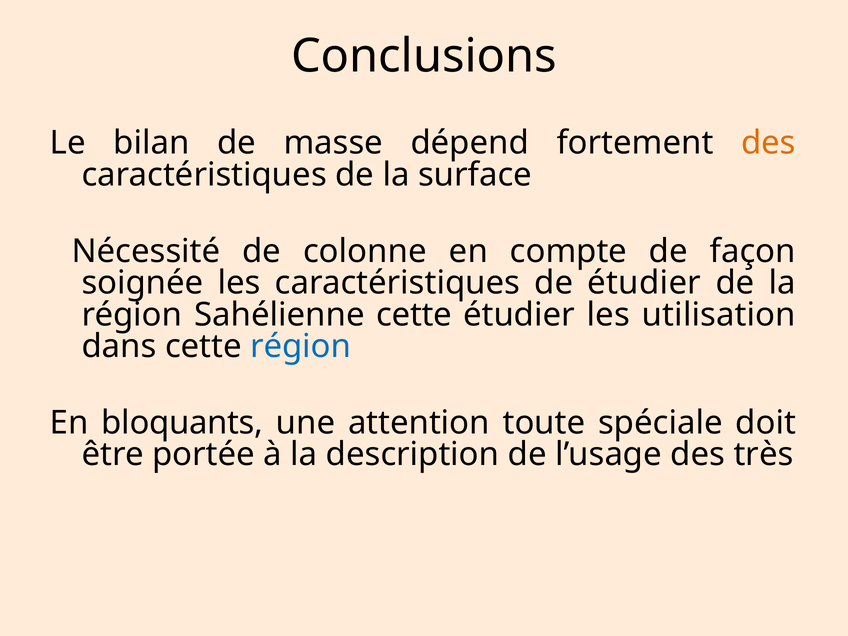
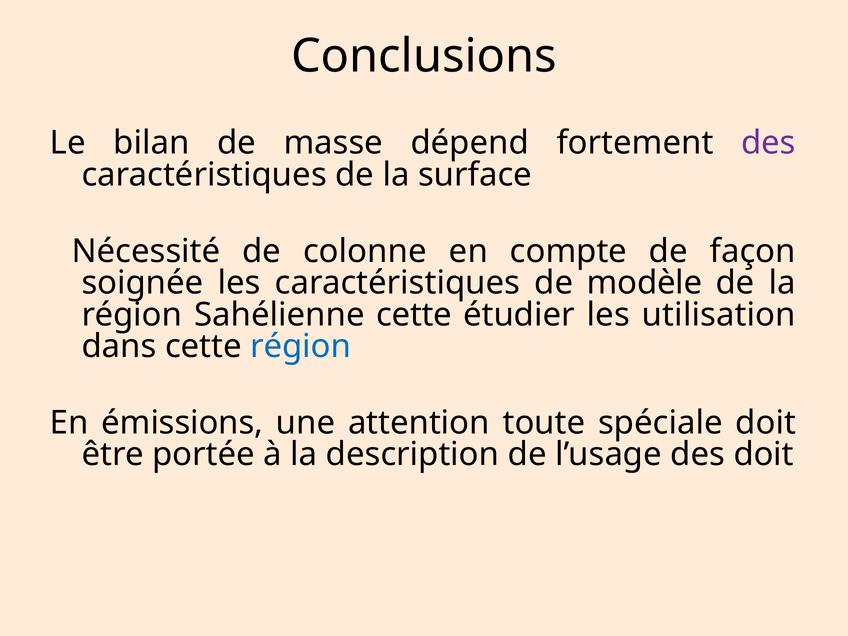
des at (768, 143) colour: orange -> purple
de étudier: étudier -> modèle
bloquants: bloquants -> émissions
des très: très -> doit
